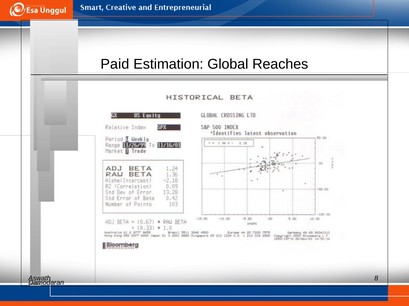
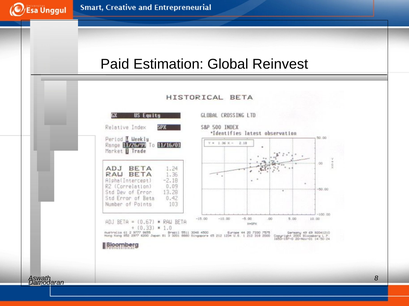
Reaches: Reaches -> Reinvest
